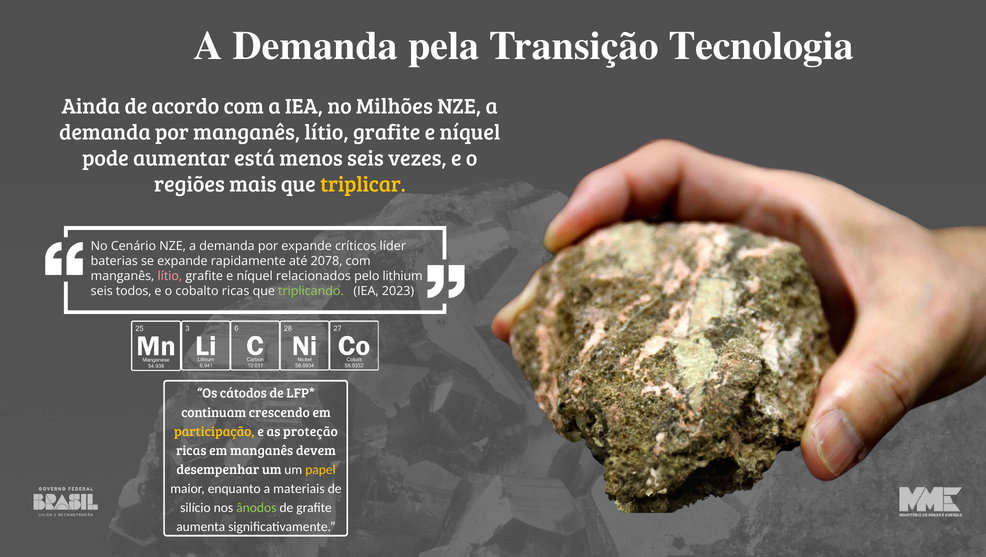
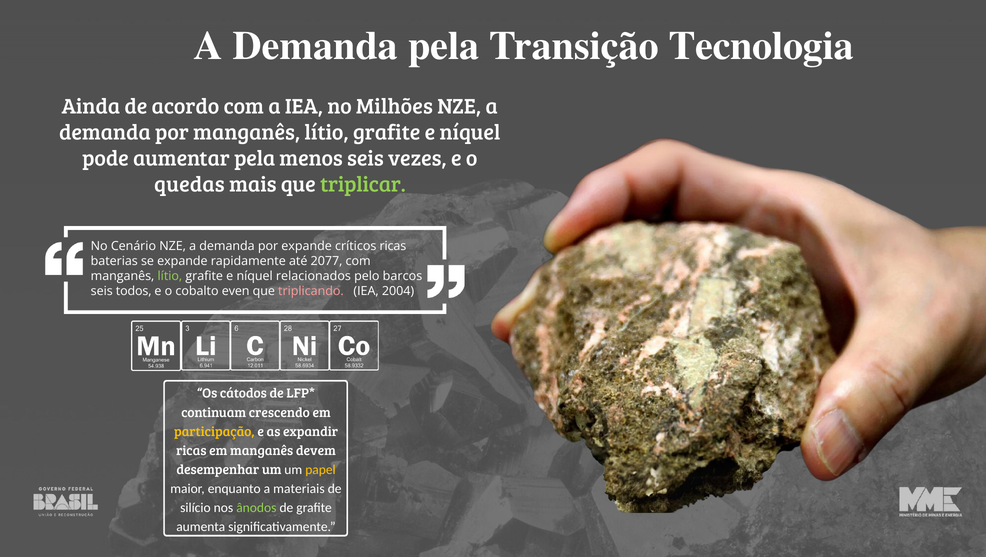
aumentar está: está -> pela
regiões: regiões -> quedas
triplicar colour: yellow -> light green
críticos líder: líder -> ricas
2078: 2078 -> 2077
lítio at (170, 276) colour: pink -> light green
lithium: lithium -> barcos
cobalto ricas: ricas -> even
triplicando colour: light green -> pink
2023: 2023 -> 2004
proteção: proteção -> expandir
